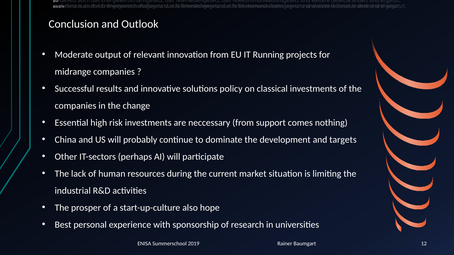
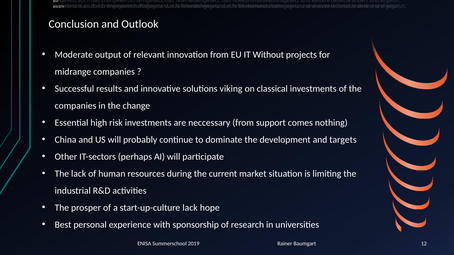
Running: Running -> Without
policy: policy -> viking
start-up-culture also: also -> lack
